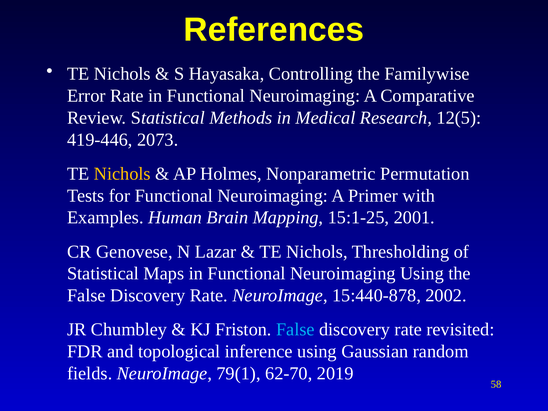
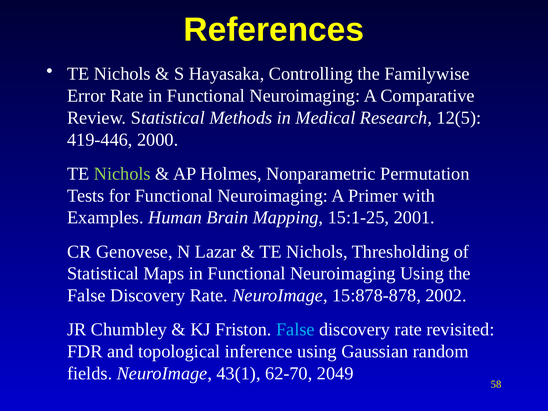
2073: 2073 -> 2000
Nichols at (122, 174) colour: yellow -> light green
15:440-878: 15:440-878 -> 15:878-878
79(1: 79(1 -> 43(1
2019: 2019 -> 2049
